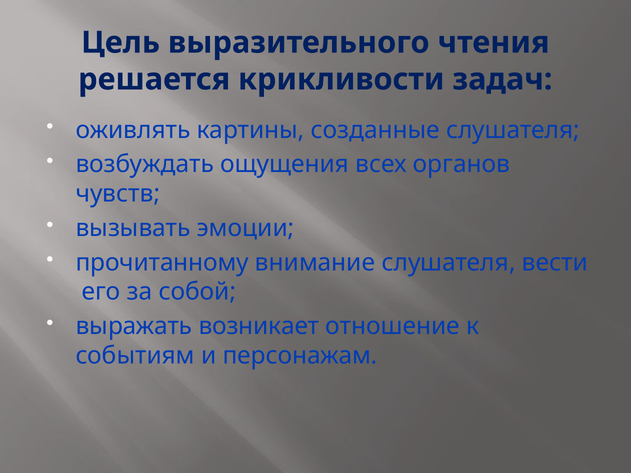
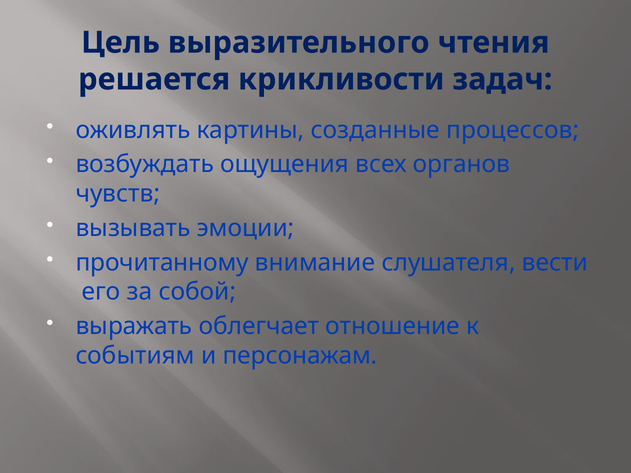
созданные слушателя: слушателя -> процессов
возникает: возникает -> облегчает
